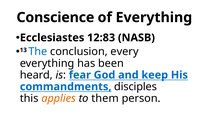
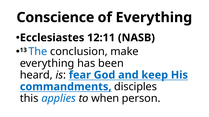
12:83: 12:83 -> 12:11
every: every -> make
applies colour: orange -> blue
them: them -> when
